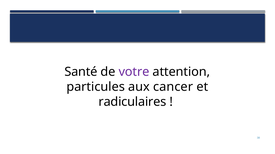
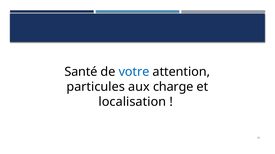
votre colour: purple -> blue
cancer: cancer -> charge
radiculaires: radiculaires -> localisation
